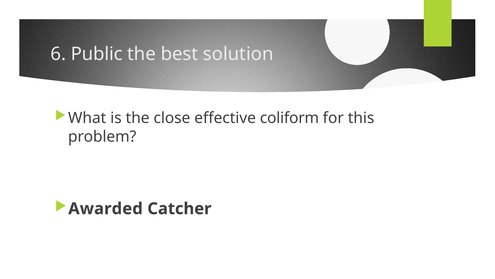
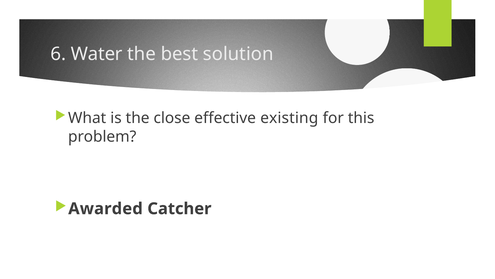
Public: Public -> Water
coliform: coliform -> existing
